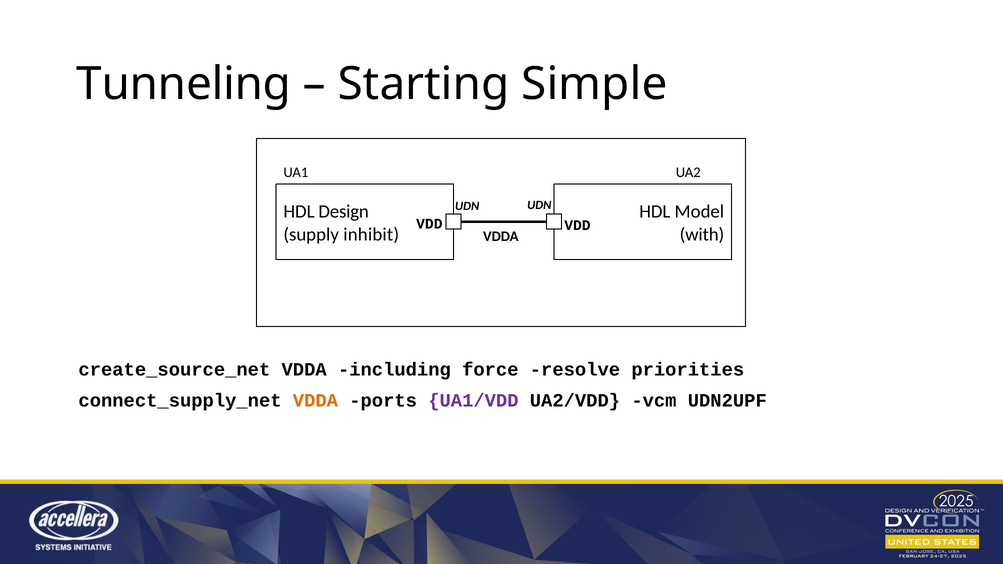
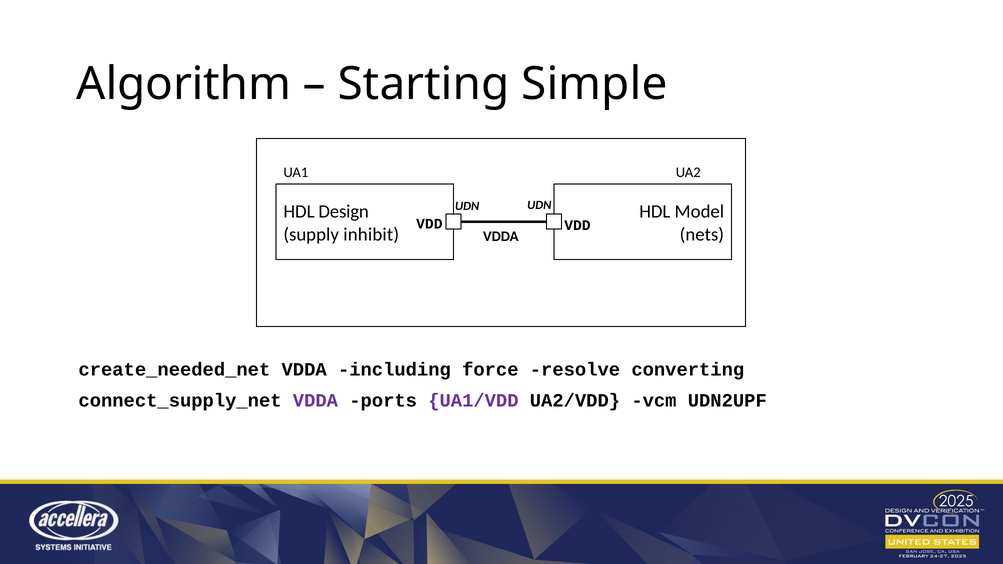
Tunneling: Tunneling -> Algorithm
with: with -> nets
create_source_net: create_source_net -> create_needed_net
priorities: priorities -> converting
VDDA at (315, 401) colour: orange -> purple
